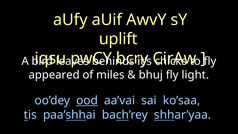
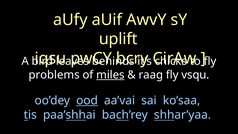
appeared: appeared -> problems
miles underline: none -> present
bhuj: bhuj -> raag
light: light -> vsqu
